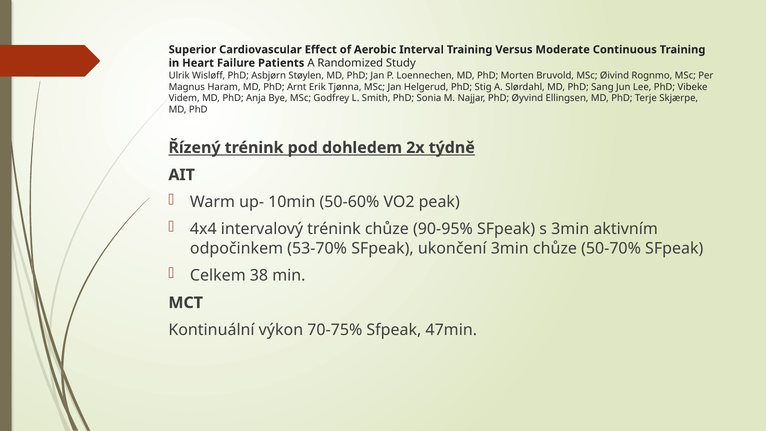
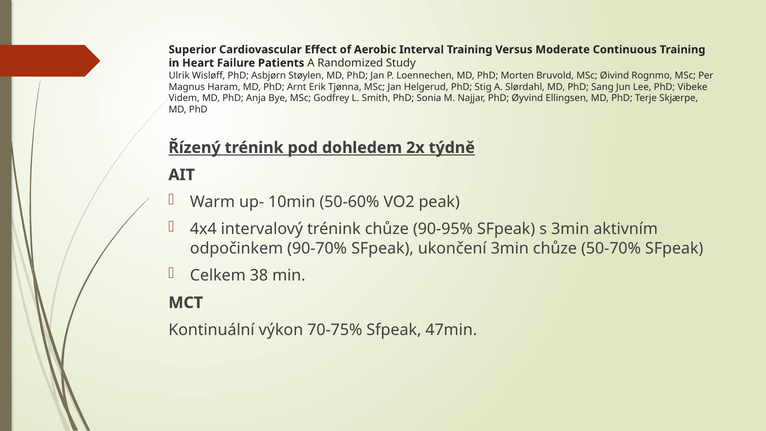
53-70%: 53-70% -> 90-70%
